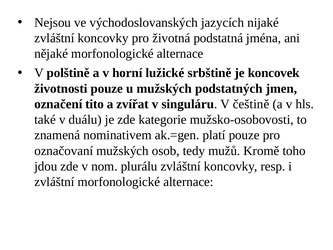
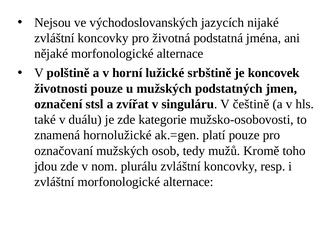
tito: tito -> stsl
nominativem: nominativem -> hornolužické
